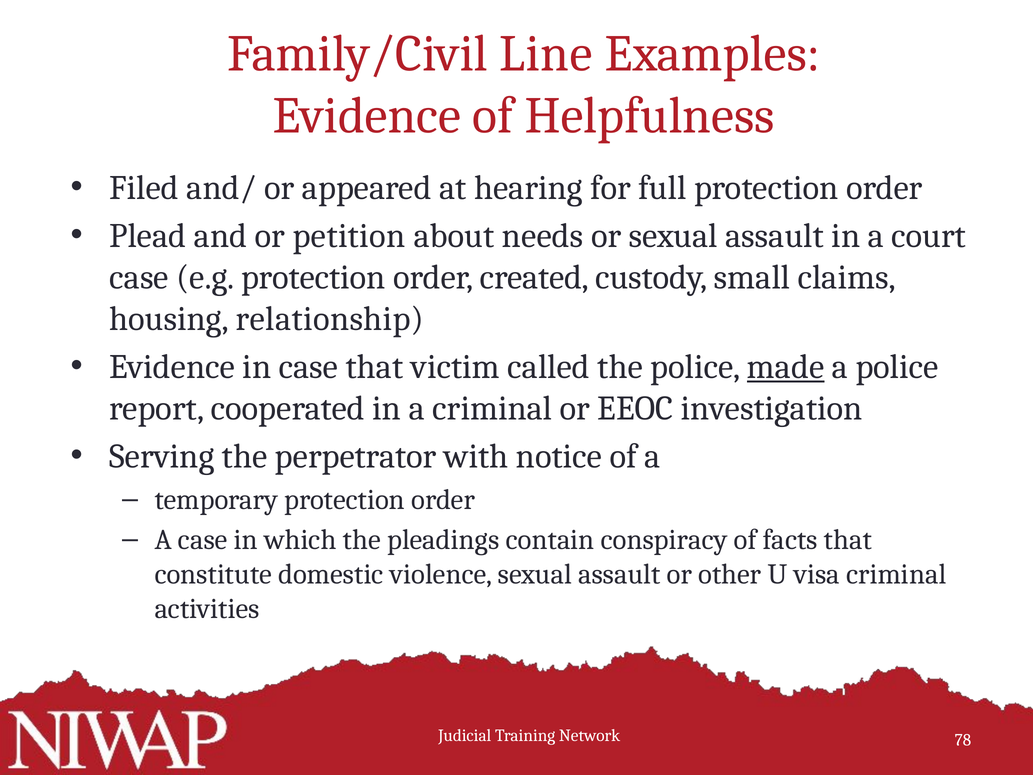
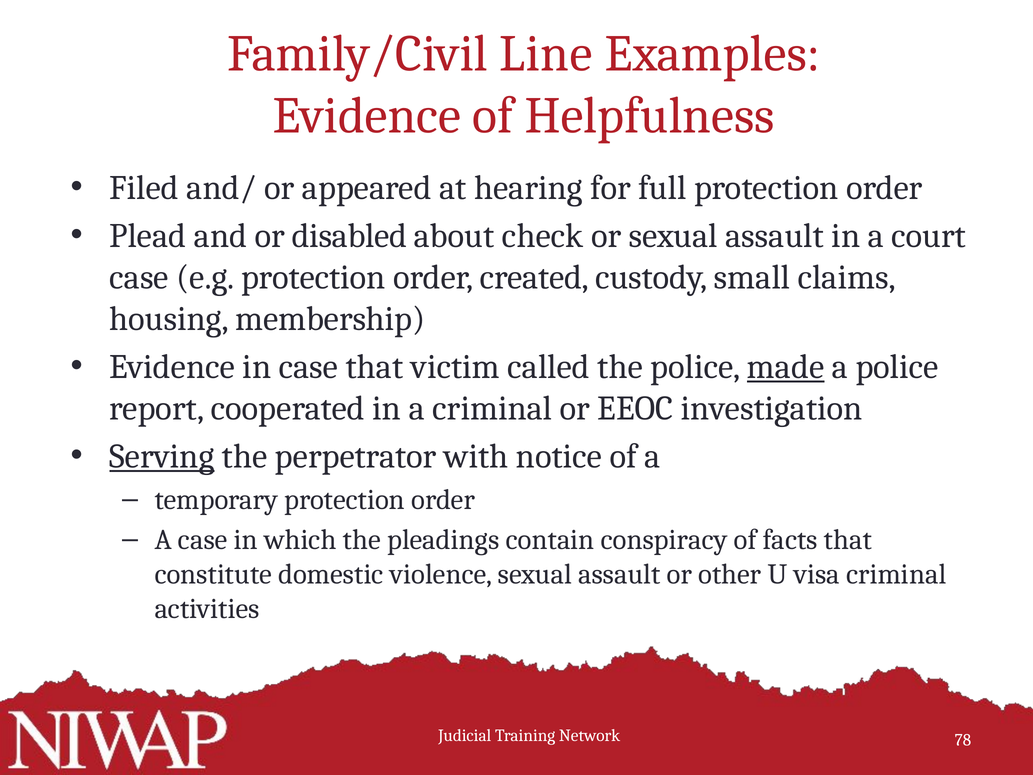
petition: petition -> disabled
needs: needs -> check
relationship: relationship -> membership
Serving underline: none -> present
